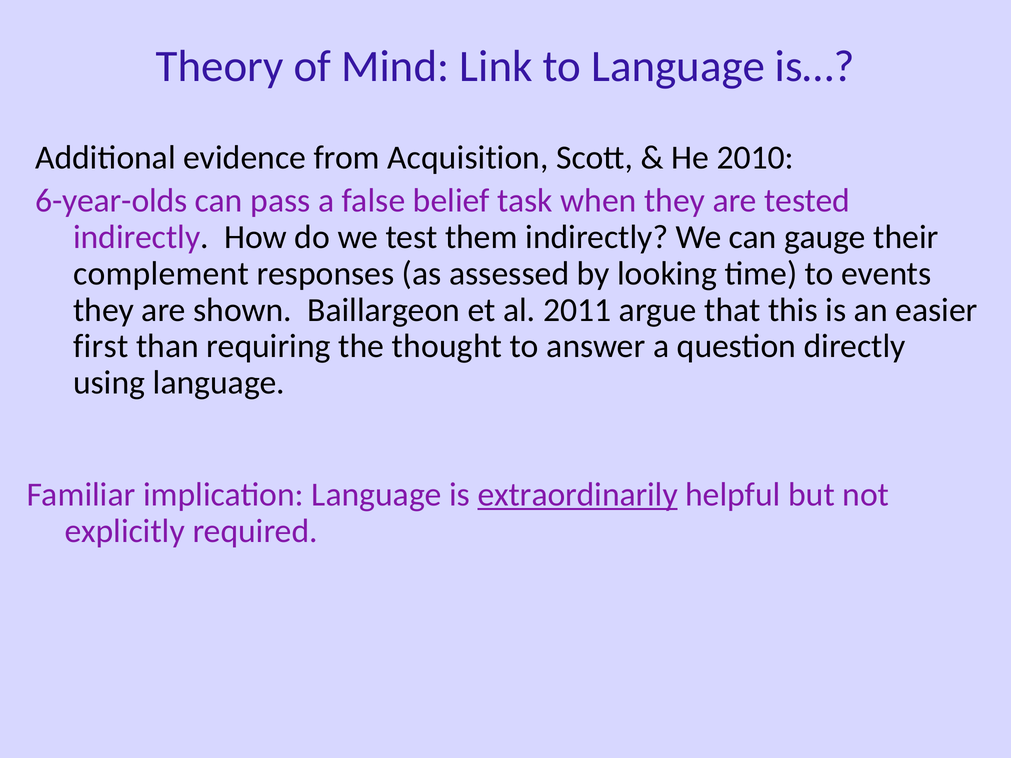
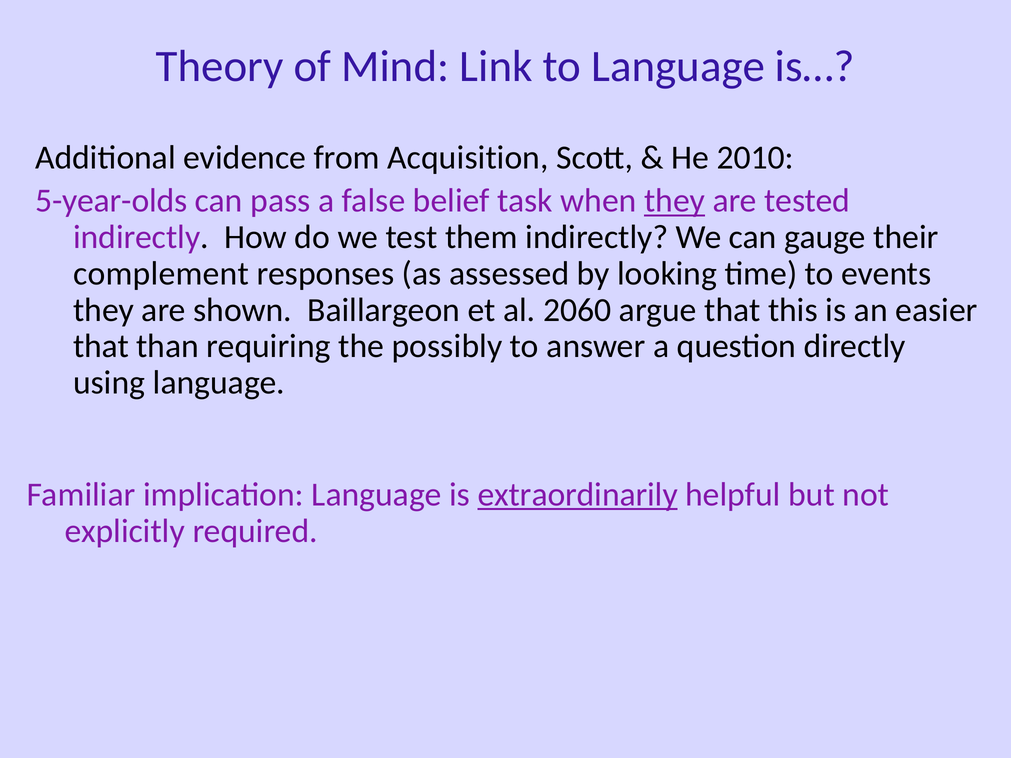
6-year-olds: 6-year-olds -> 5-year-olds
they at (675, 201) underline: none -> present
2011: 2011 -> 2060
first at (101, 346): first -> that
thought: thought -> possibly
